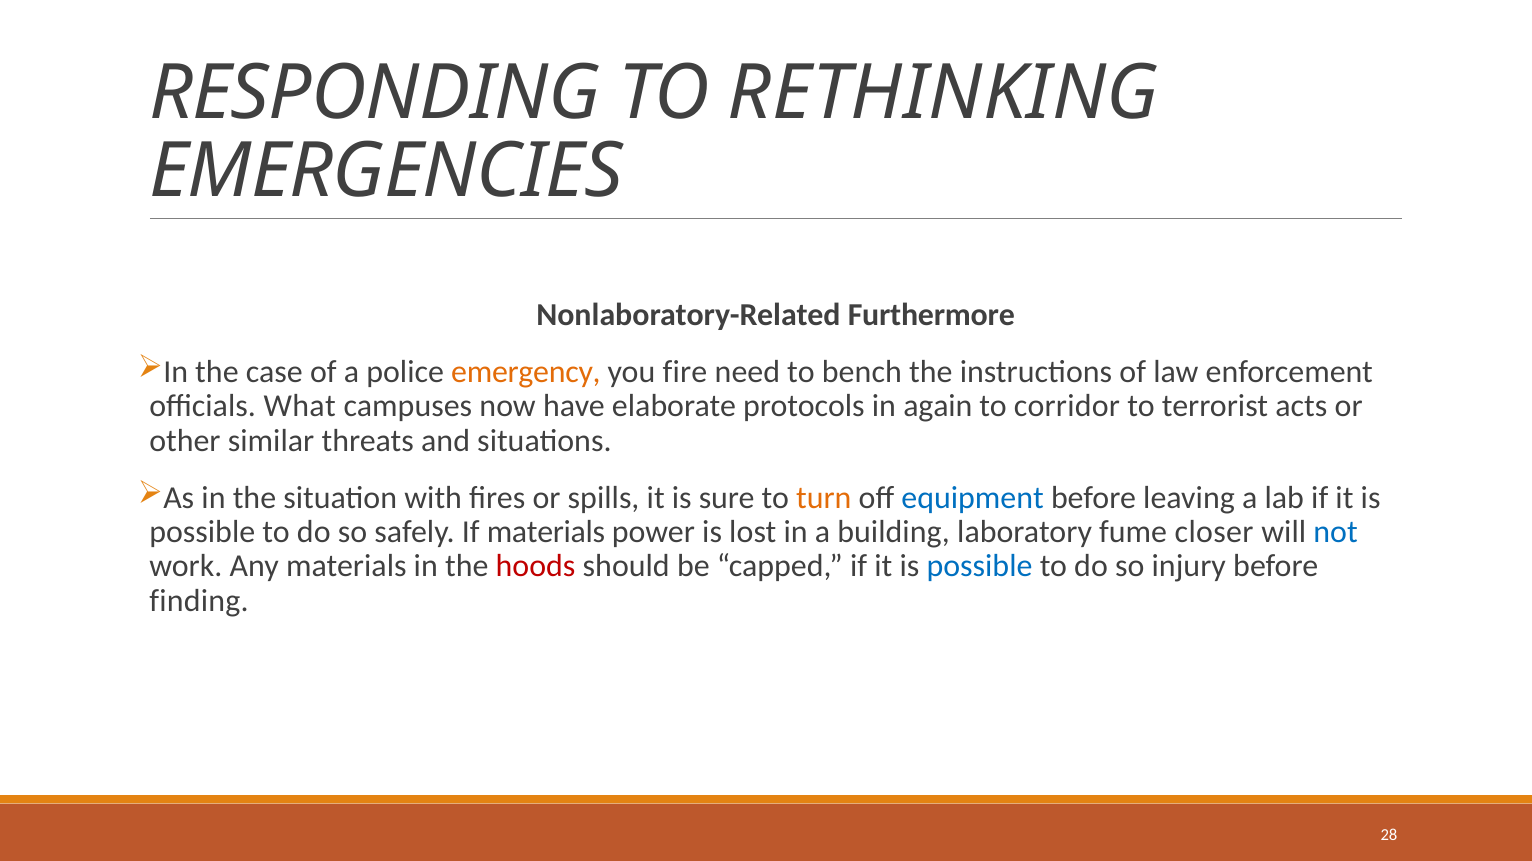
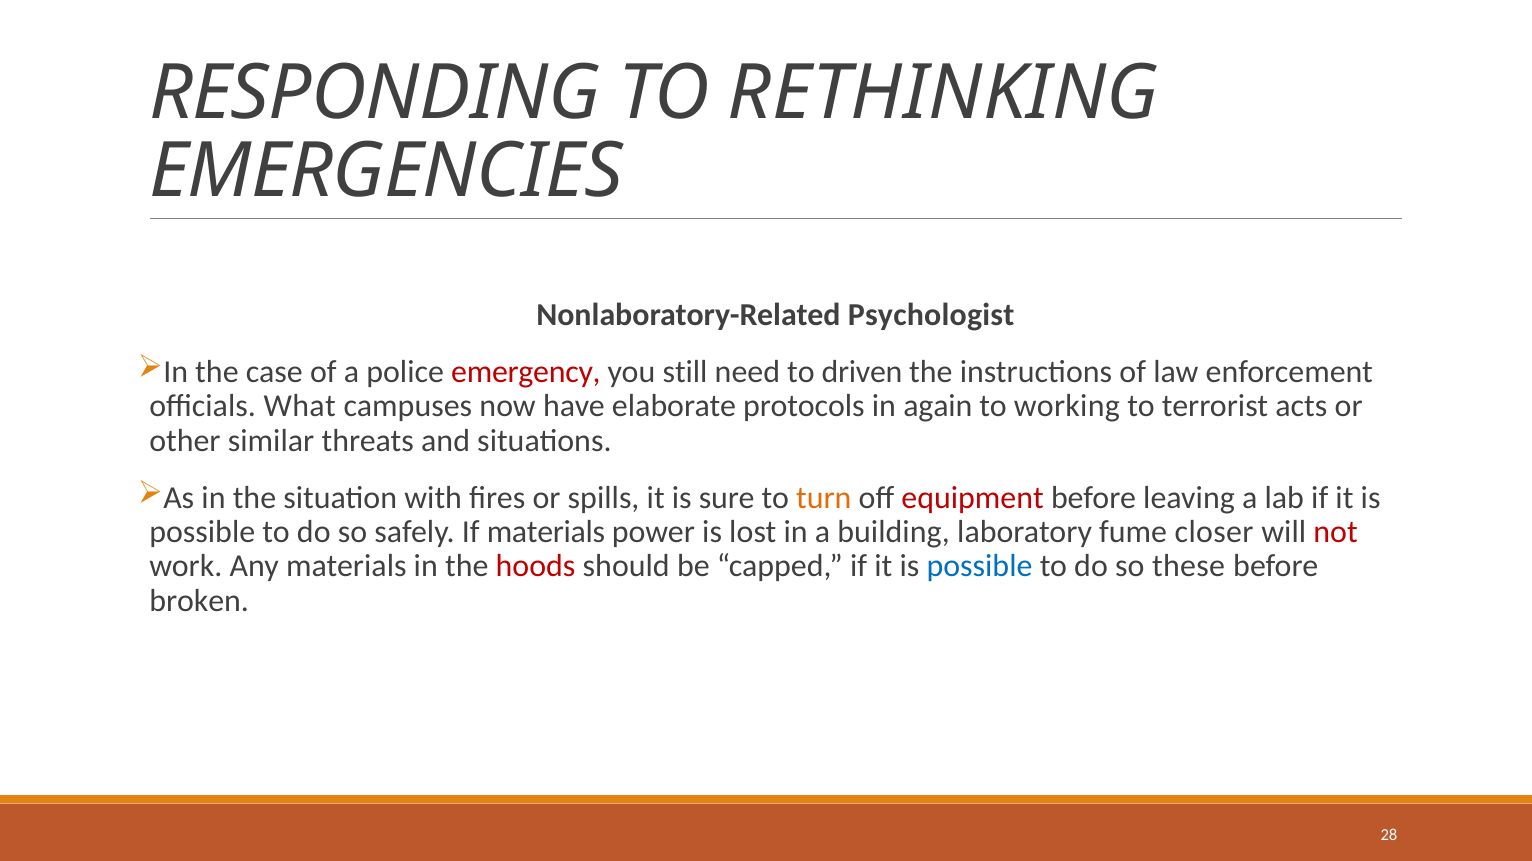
Furthermore: Furthermore -> Psychologist
emergency colour: orange -> red
fire: fire -> still
bench: bench -> driven
corridor: corridor -> working
equipment colour: blue -> red
not colour: blue -> red
injury: injury -> these
finding: finding -> broken
